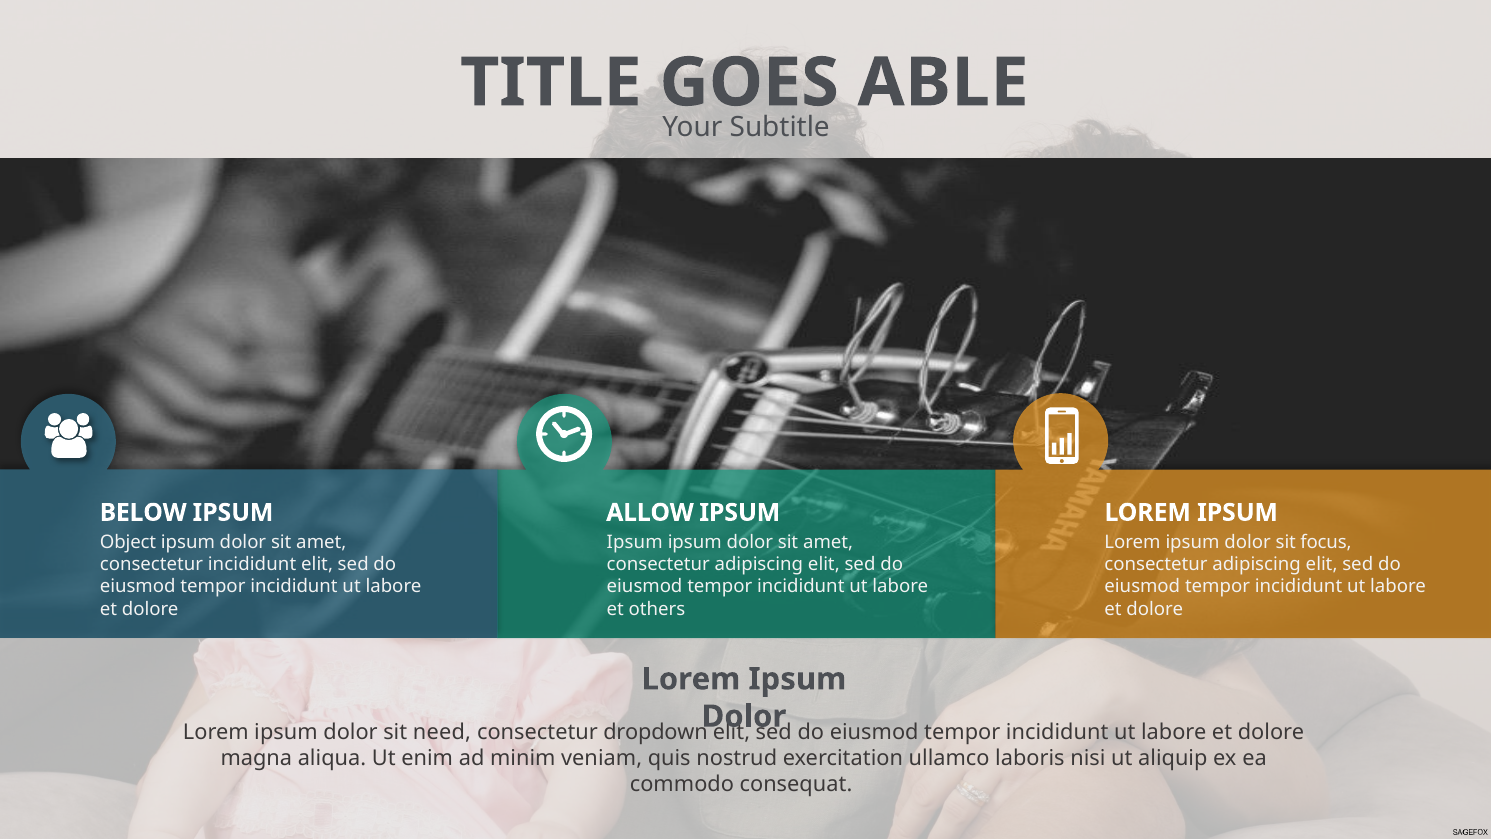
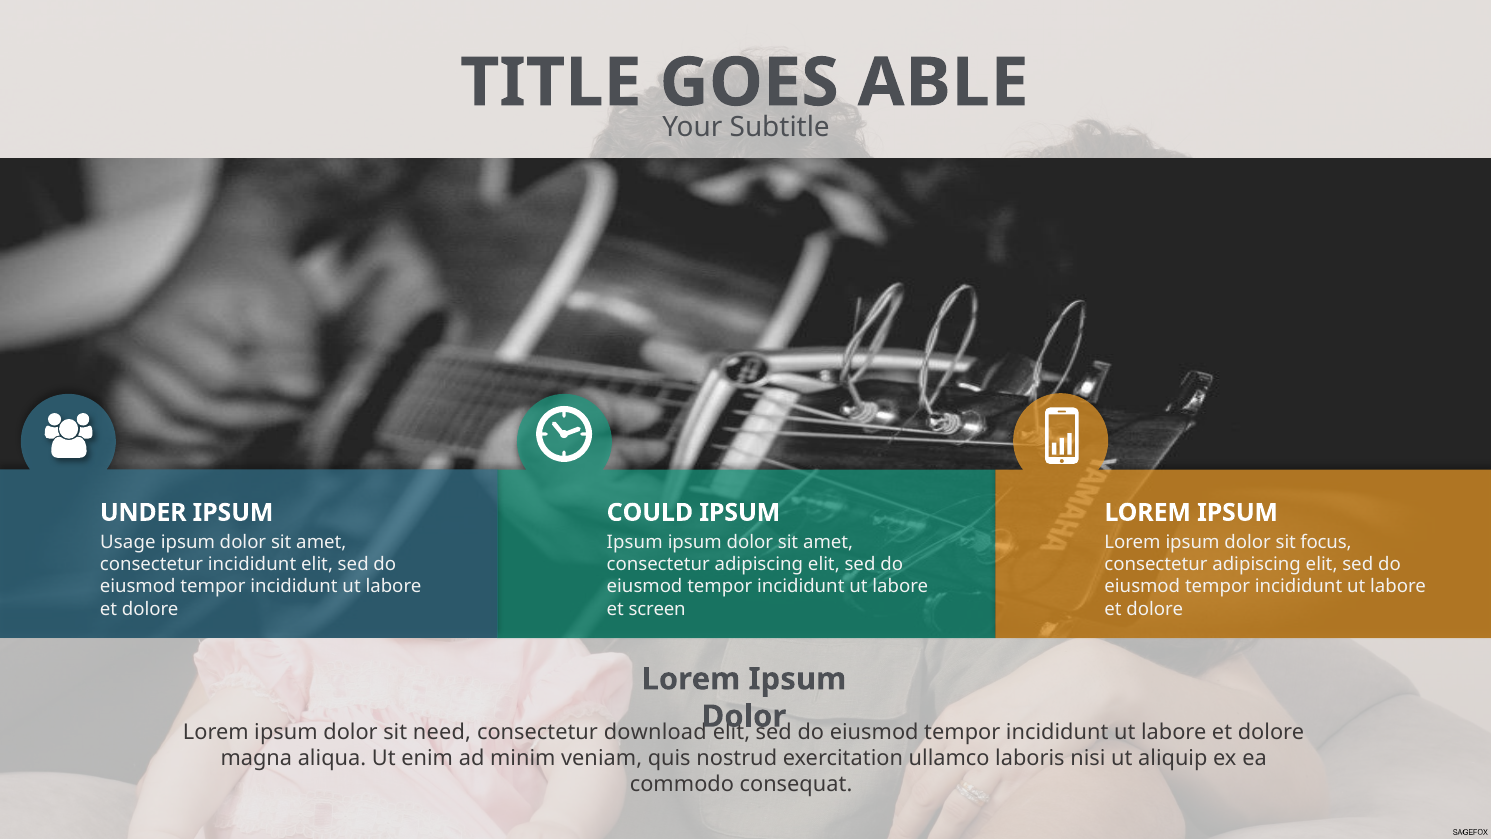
BELOW: BELOW -> UNDER
ALLOW: ALLOW -> COULD
Object: Object -> Usage
others: others -> screen
dropdown: dropdown -> download
